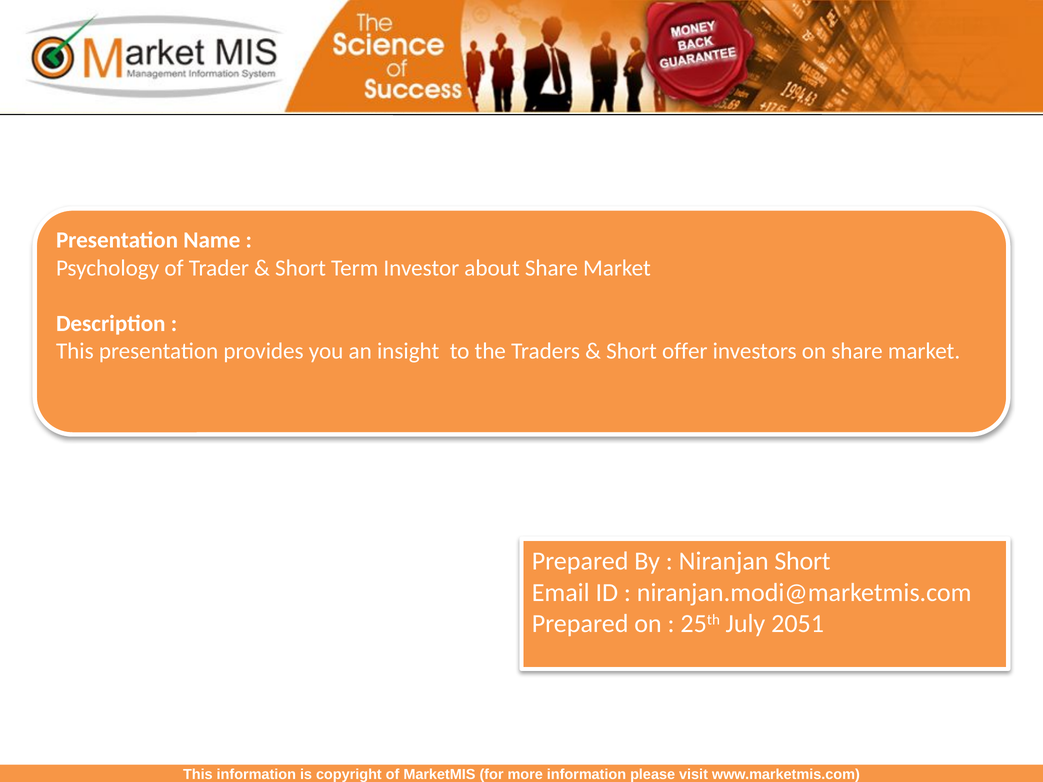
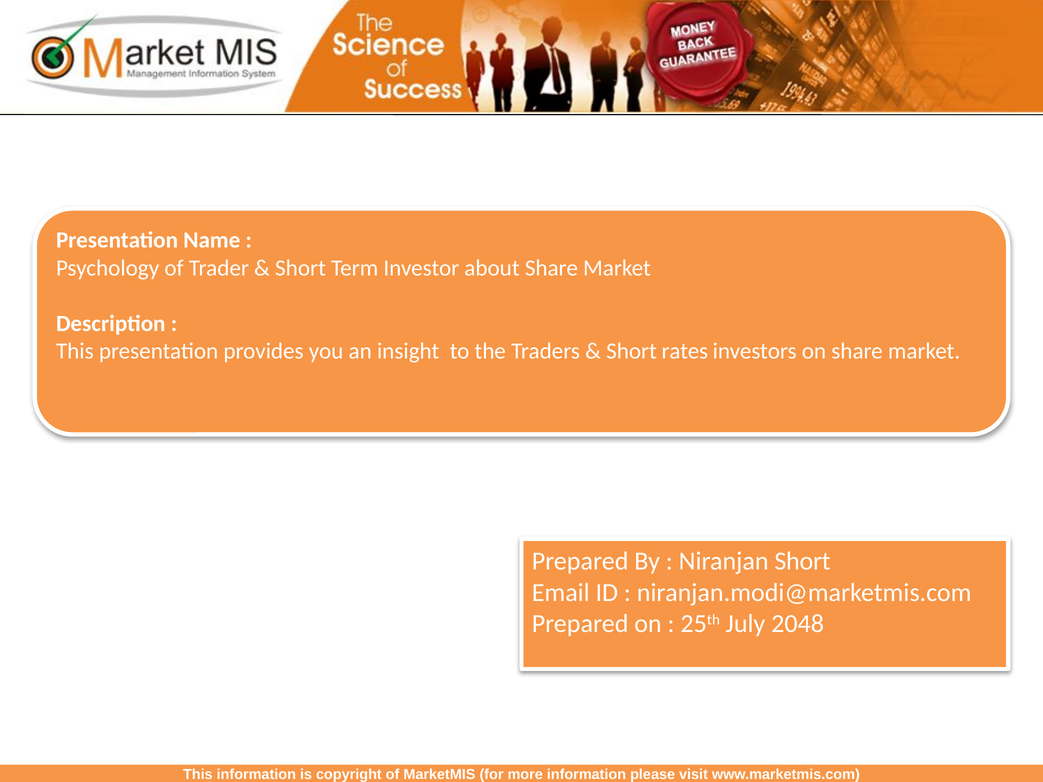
offer: offer -> rates
2051: 2051 -> 2048
